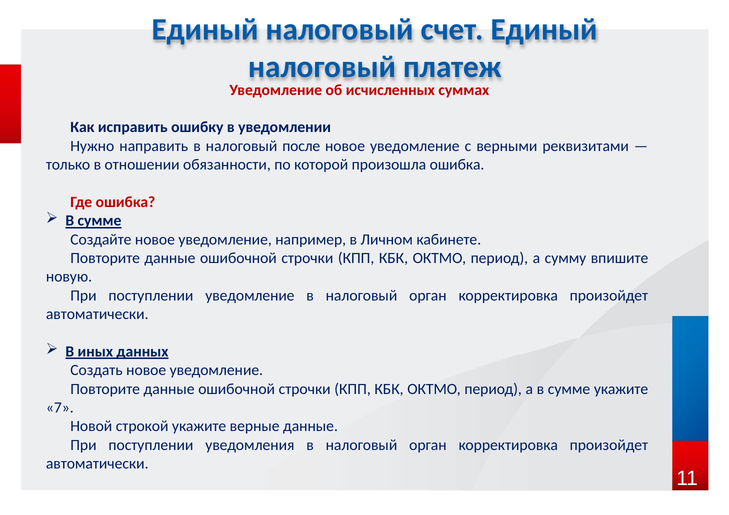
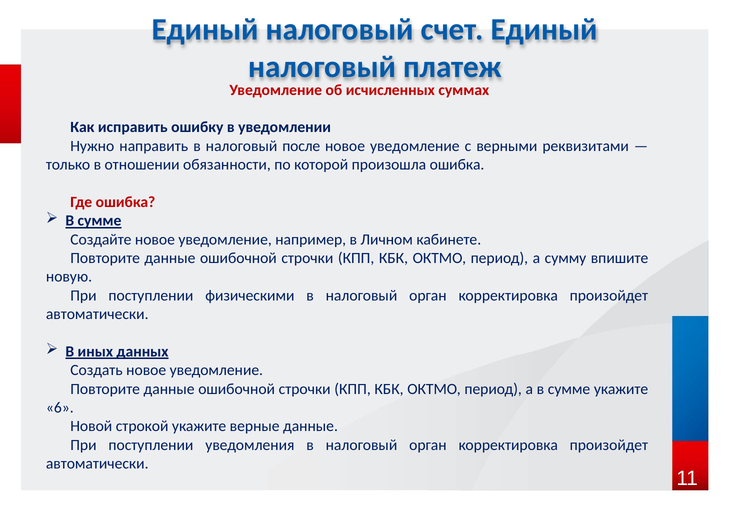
поступлении уведомление: уведомление -> физическими
7: 7 -> 6
